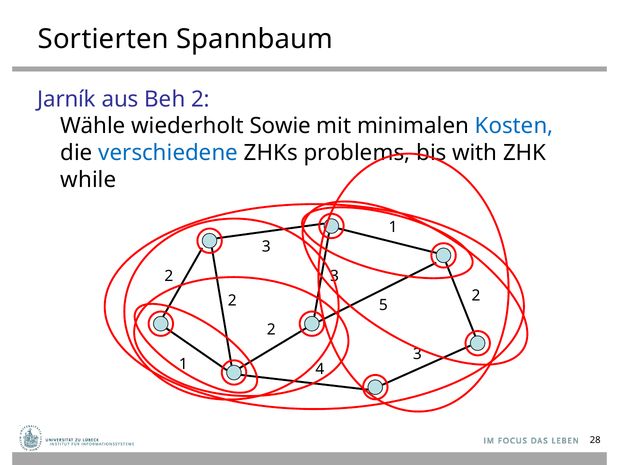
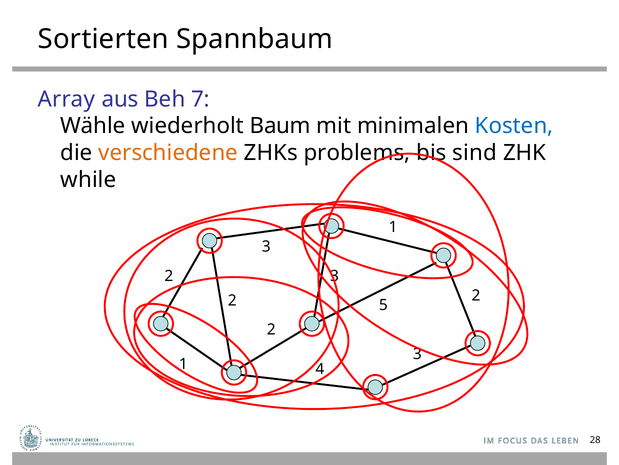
Jarník: Jarník -> Array
Beh 2: 2 -> 7
Sowie: Sowie -> Baum
verschiedene colour: blue -> orange
with: with -> sind
